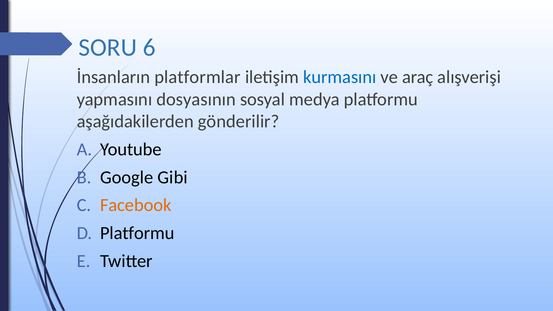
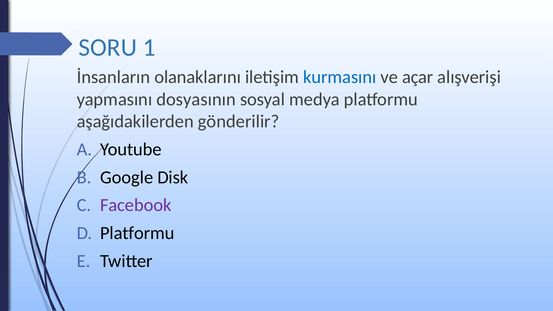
6: 6 -> 1
platformlar: platformlar -> olanaklarını
araç: araç -> açar
Gibi: Gibi -> Disk
Facebook colour: orange -> purple
